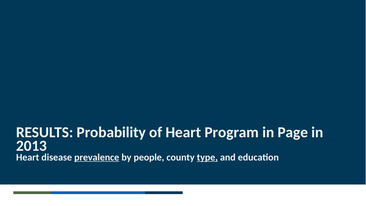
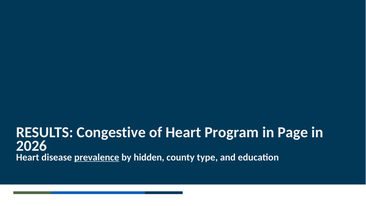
Probability: Probability -> Congestive
2013: 2013 -> 2026
people: people -> hidden
type underline: present -> none
